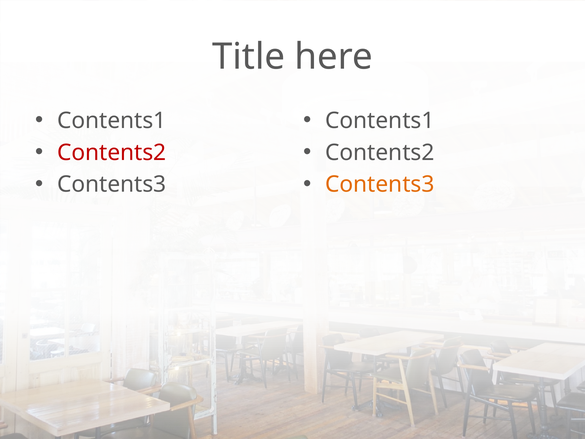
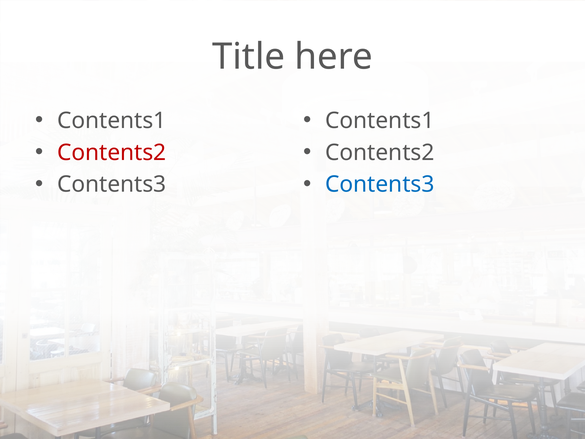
Contents3 at (380, 184) colour: orange -> blue
